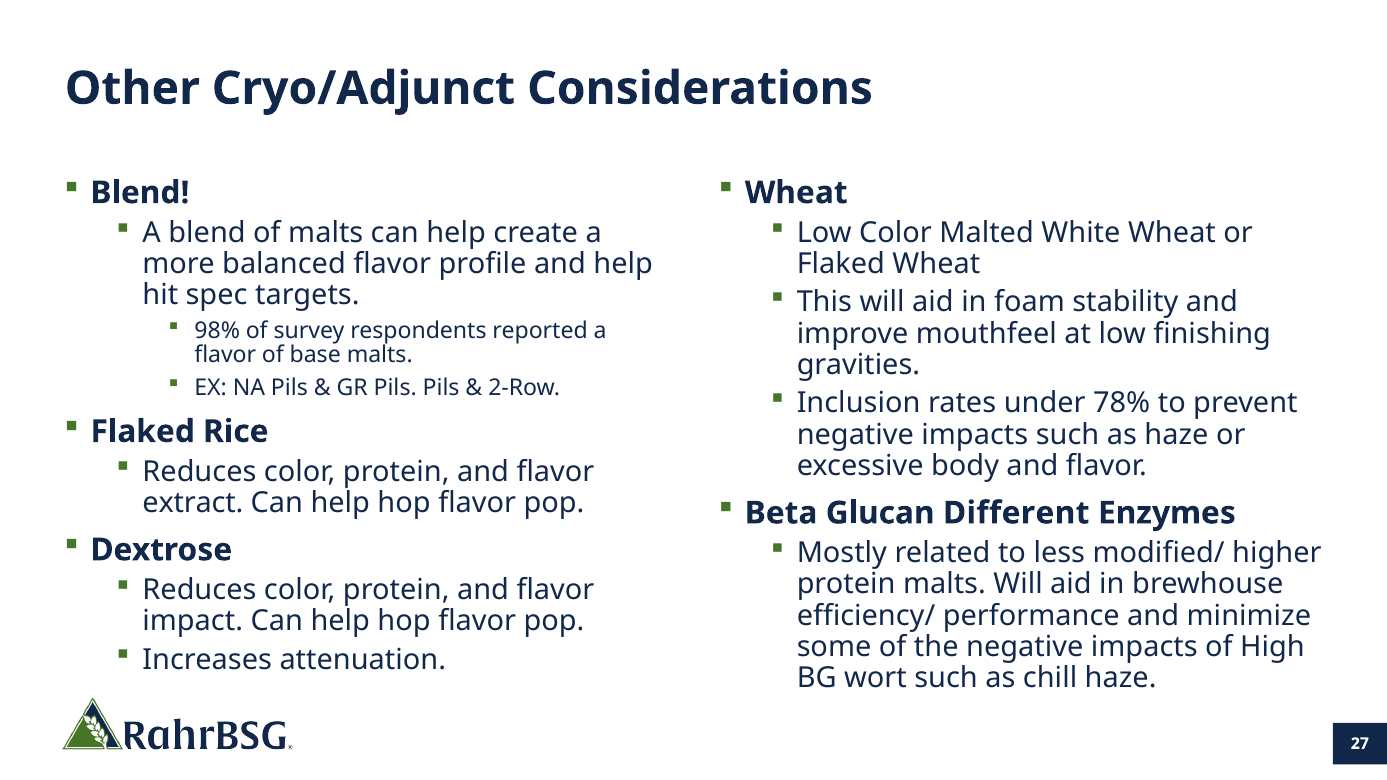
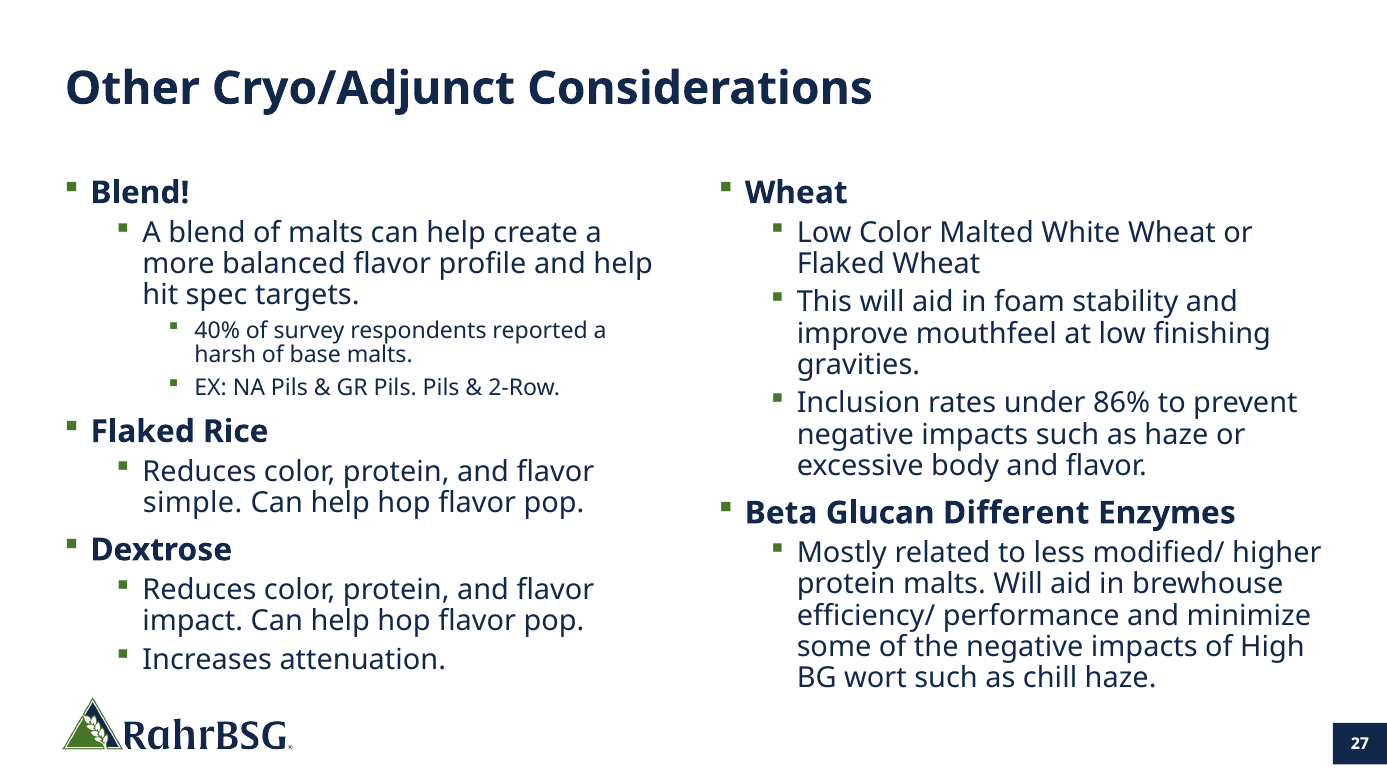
98%: 98% -> 40%
flavor at (225, 355): flavor -> harsh
78%: 78% -> 86%
extract: extract -> simple
